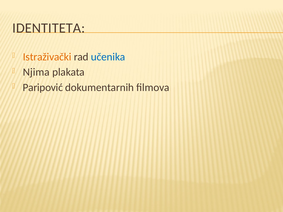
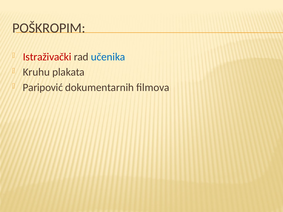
IDENTITETA: IDENTITETA -> POŠKROPIM
Istraživački colour: orange -> red
Njima: Njima -> Kruhu
